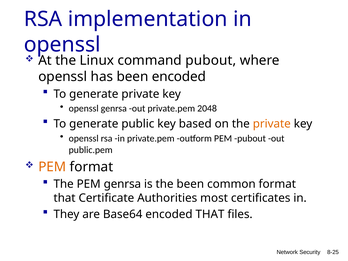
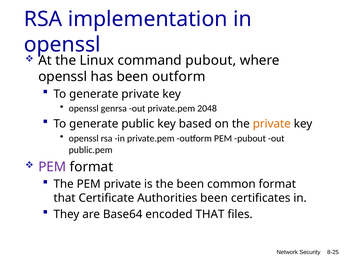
been encoded: encoded -> outform
PEM at (52, 167) colour: orange -> purple
PEM genrsa: genrsa -> private
Authorities most: most -> been
